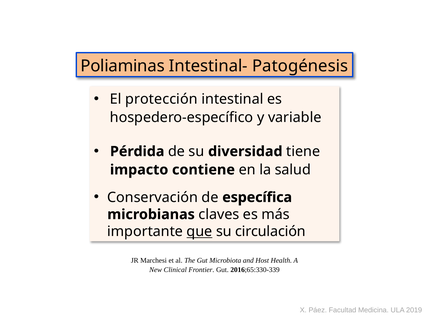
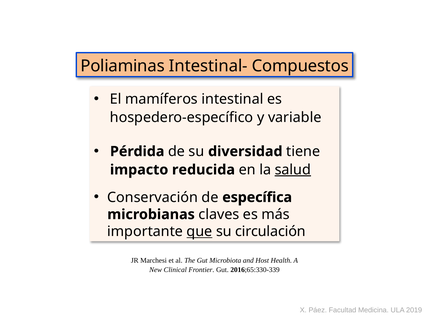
Patogénesis: Patogénesis -> Compuestos
protección: protección -> mamíferos
contiene: contiene -> reducida
salud underline: none -> present
